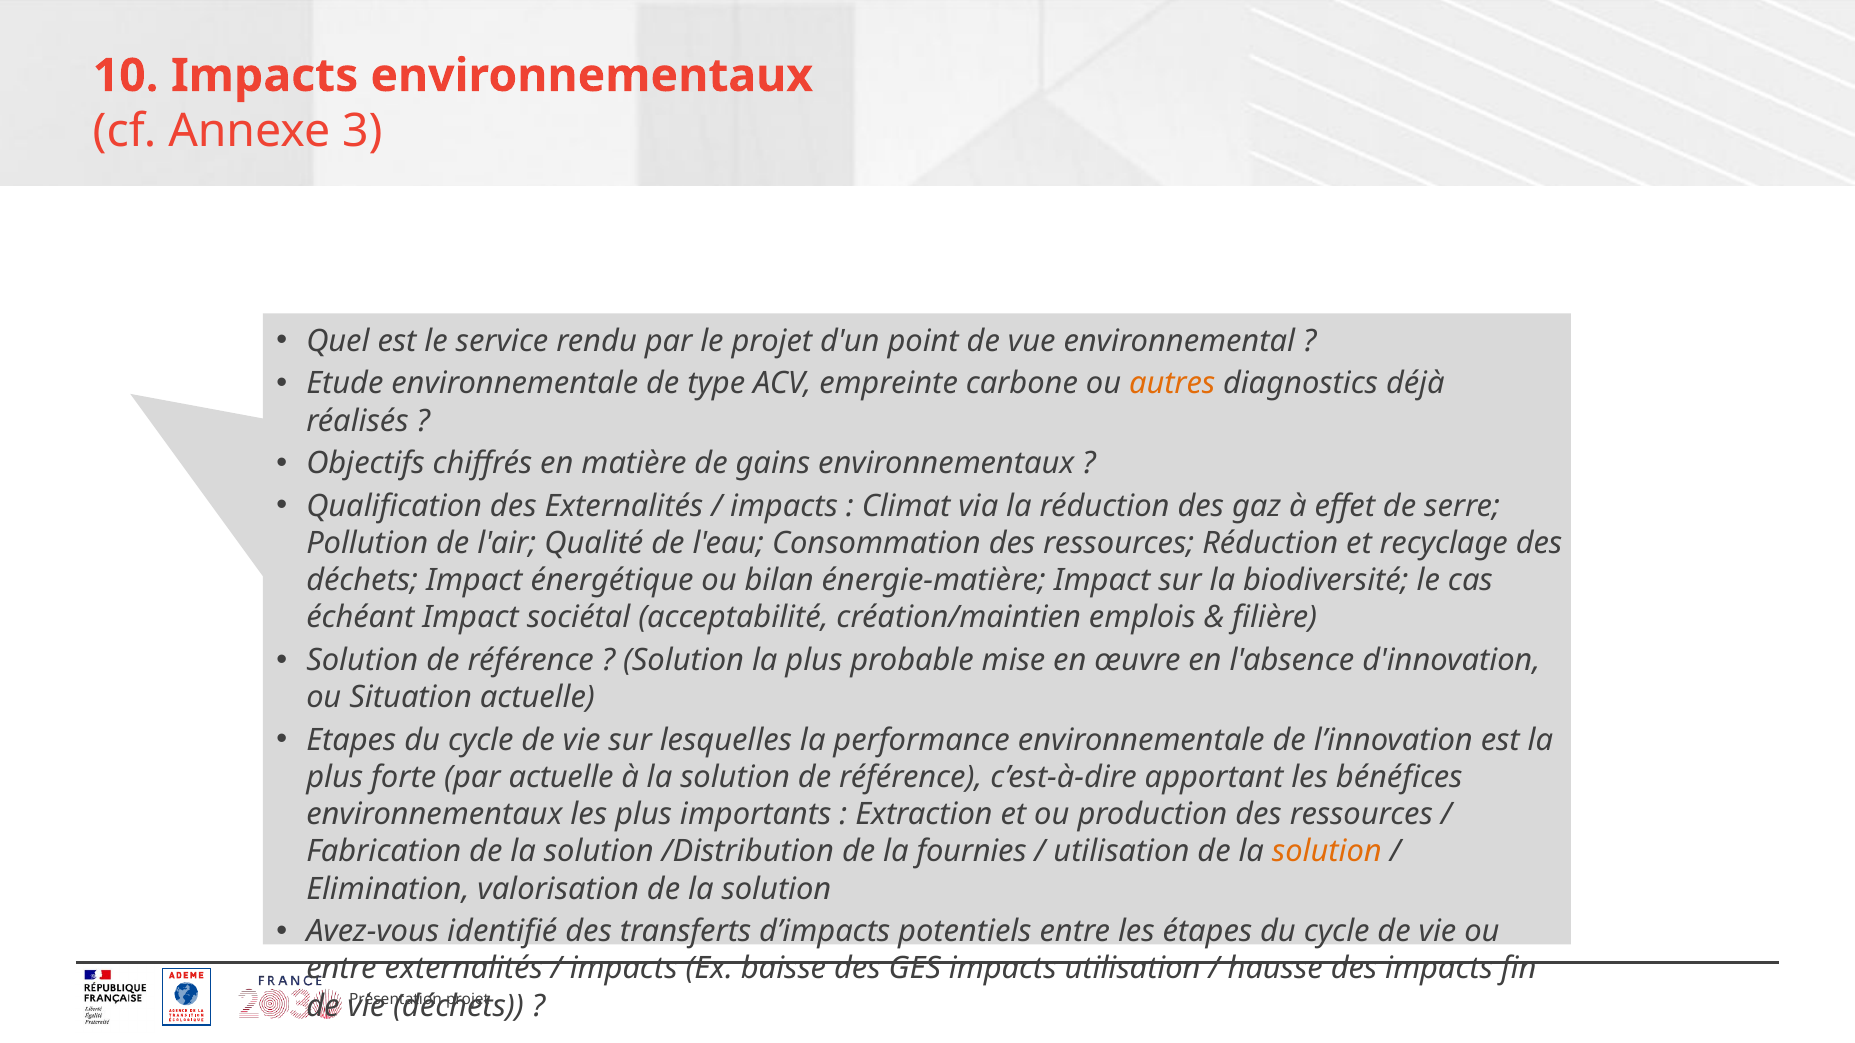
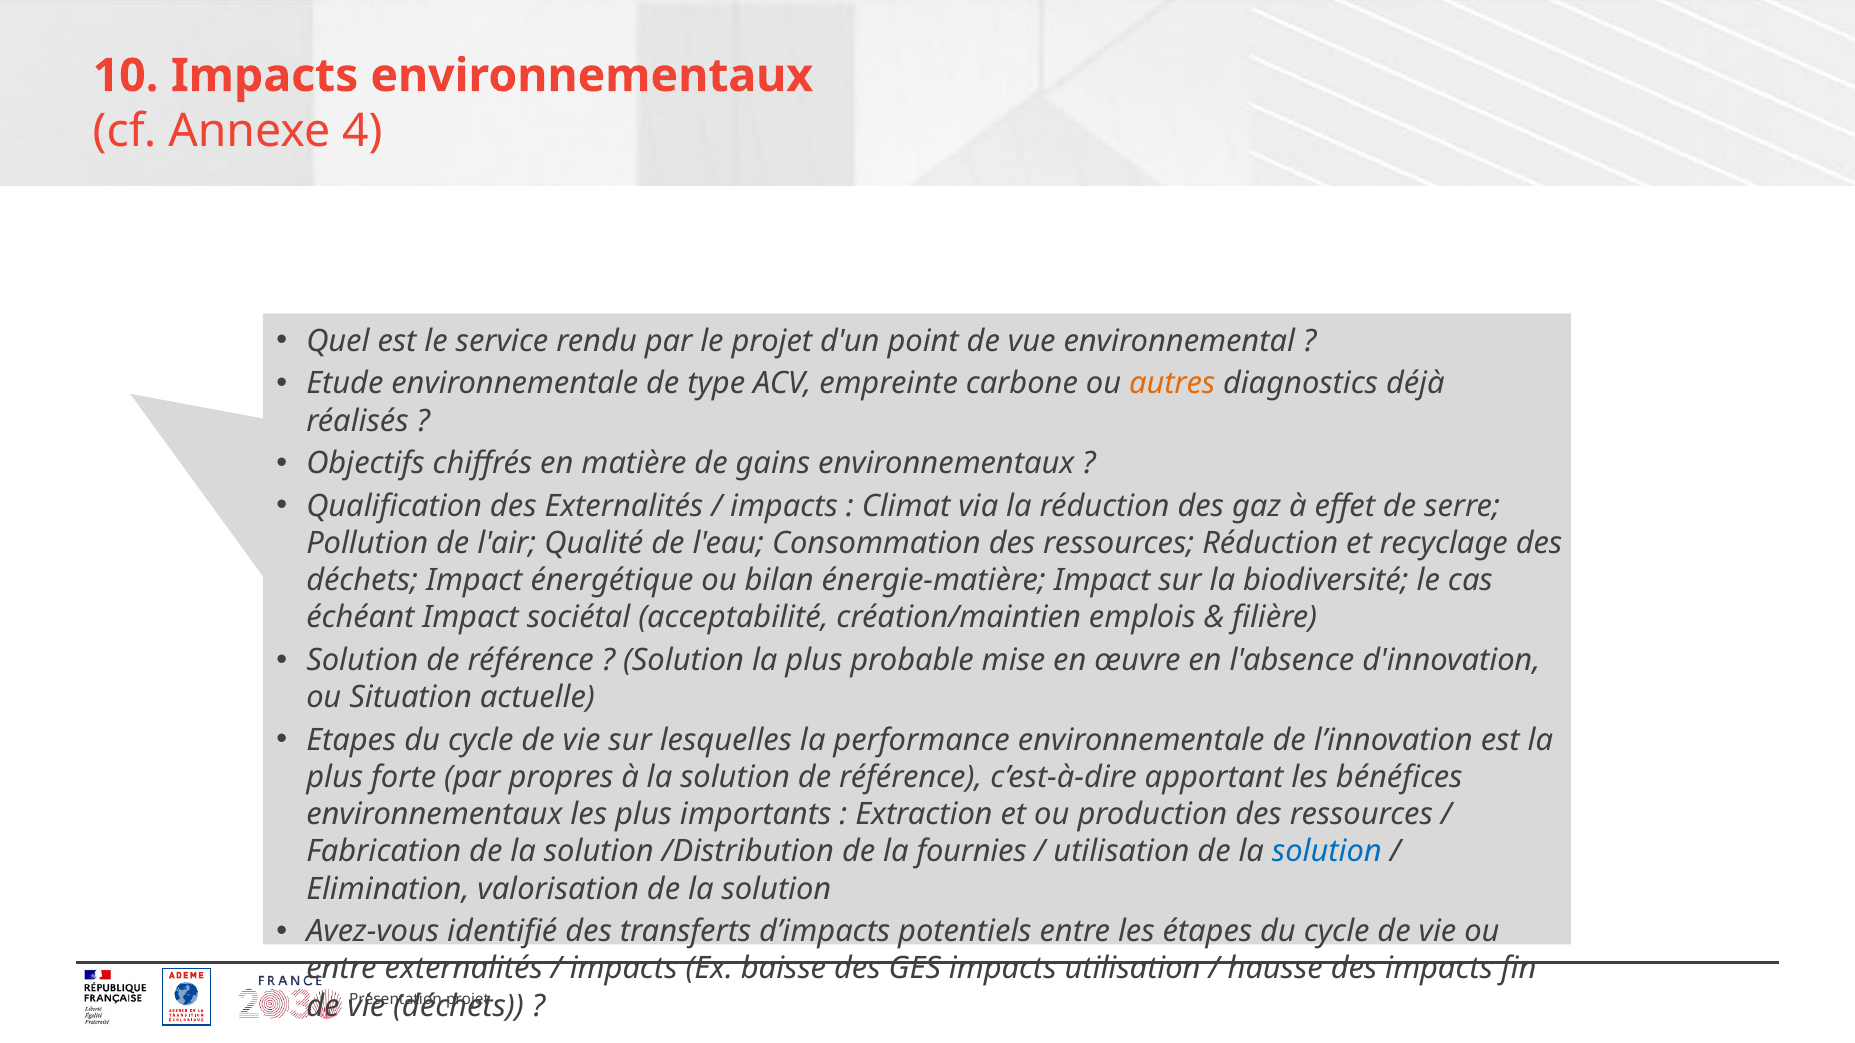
3: 3 -> 4
par actuelle: actuelle -> propres
solution at (1327, 852) colour: orange -> blue
